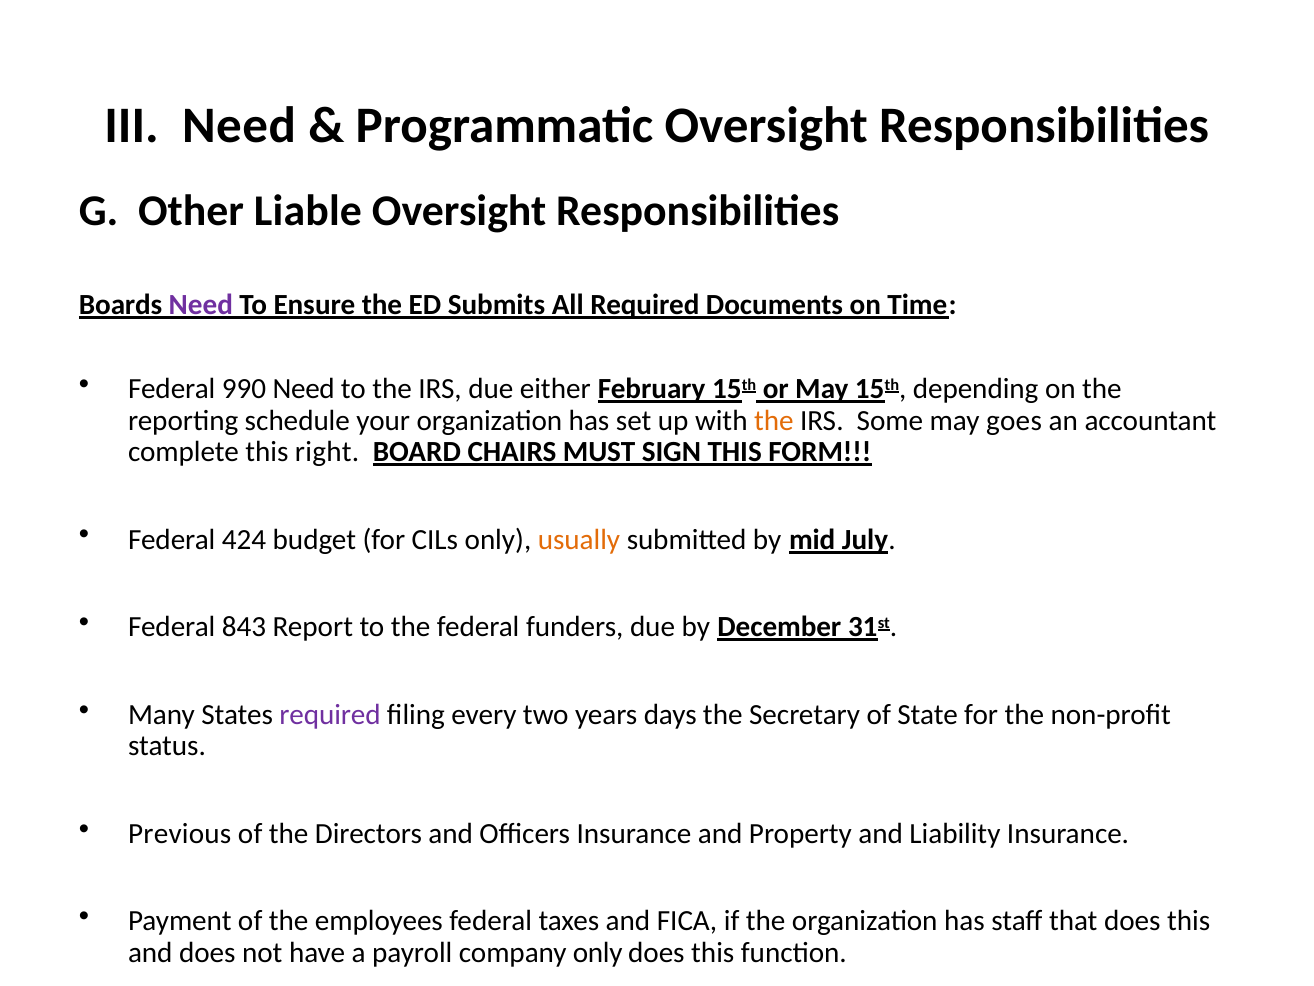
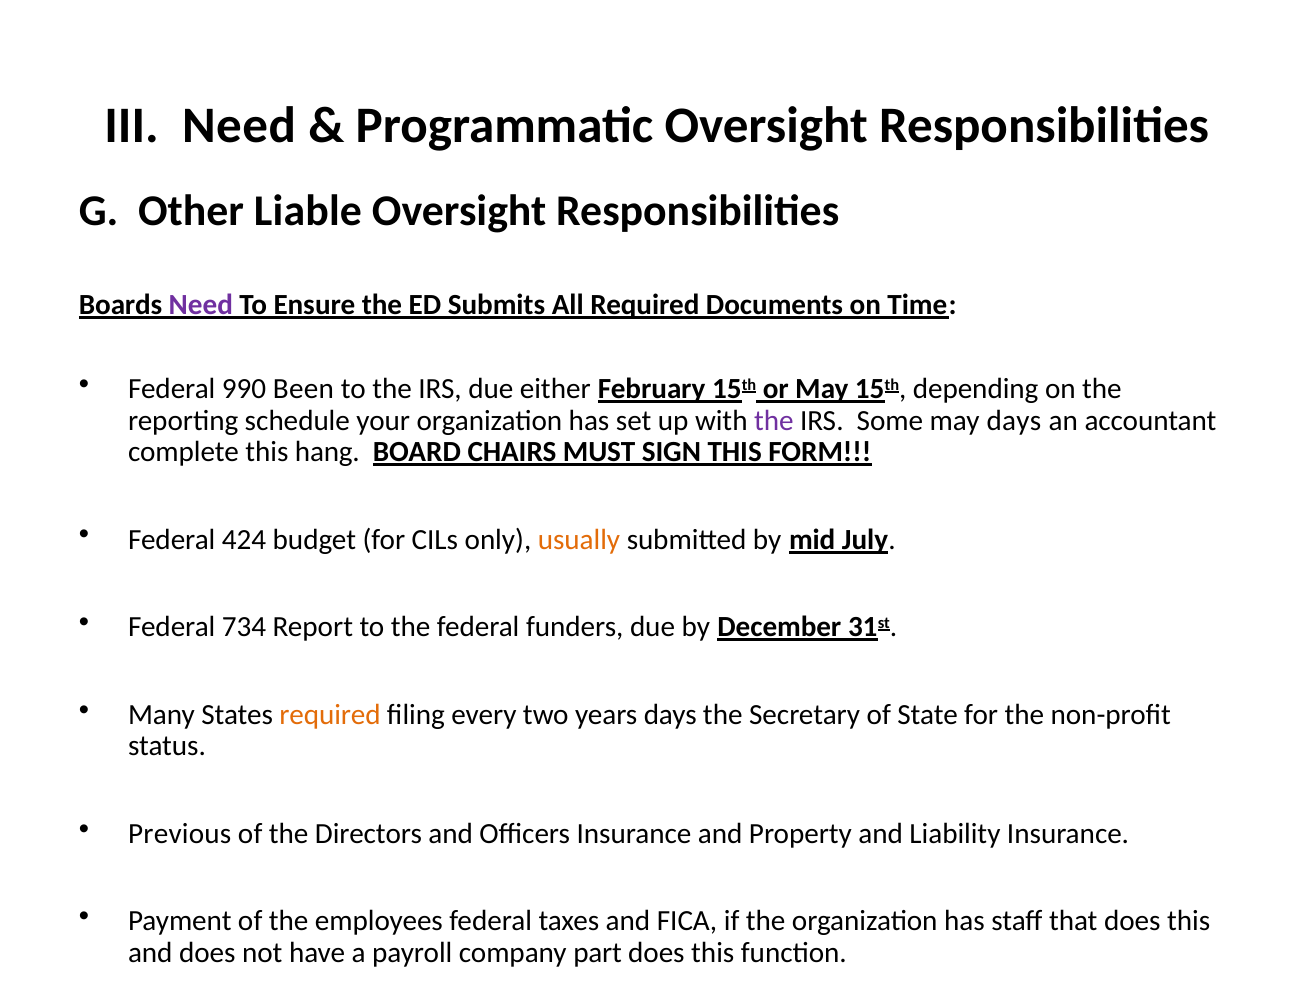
990 Need: Need -> Been
the at (774, 420) colour: orange -> purple
may goes: goes -> days
right: right -> hang
843: 843 -> 734
required at (330, 714) colour: purple -> orange
company only: only -> part
